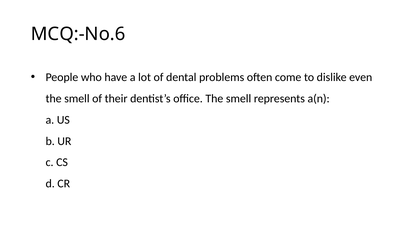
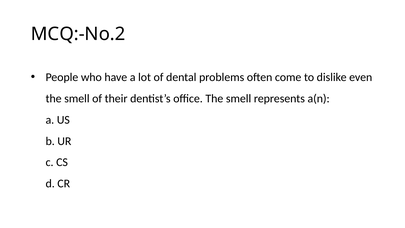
MCQ:-No.6: MCQ:-No.6 -> MCQ:-No.2
